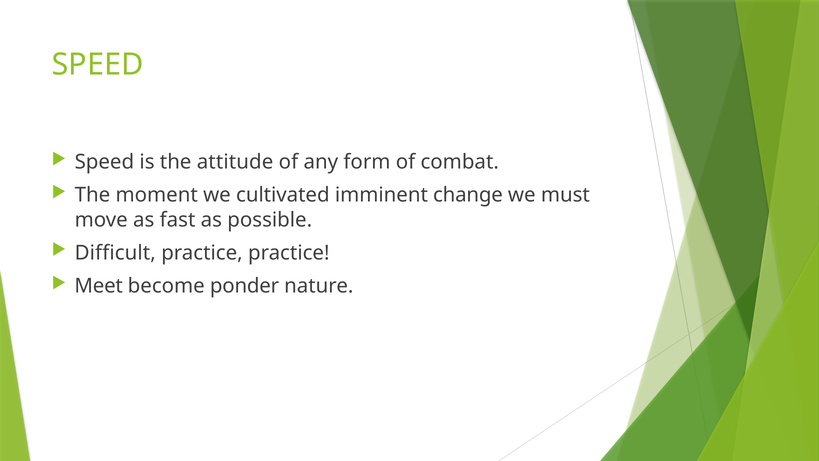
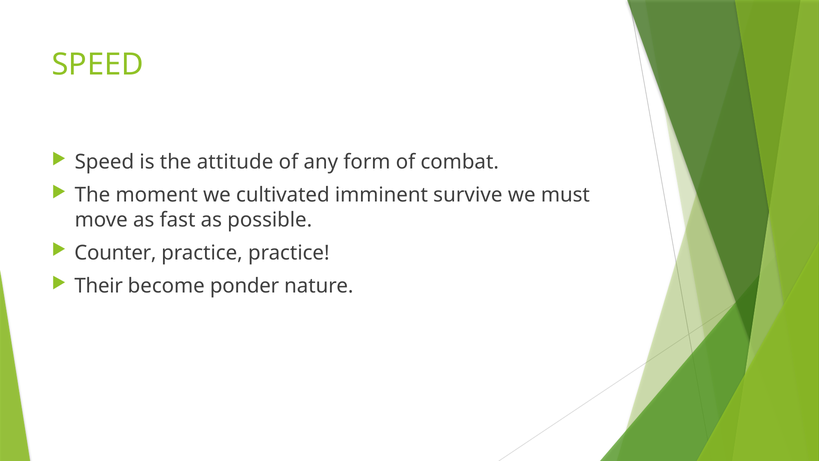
change: change -> survive
Difficult: Difficult -> Counter
Meet: Meet -> Their
